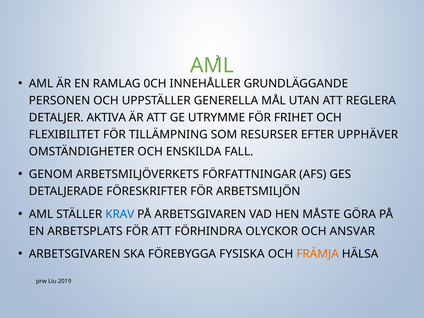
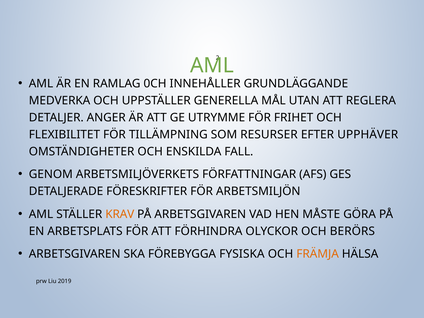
PERSONEN: PERSONEN -> MEDVERKA
AKTIVA: AKTIVA -> ANGER
KRAV colour: blue -> orange
ANSVAR: ANSVAR -> BERÖRS
